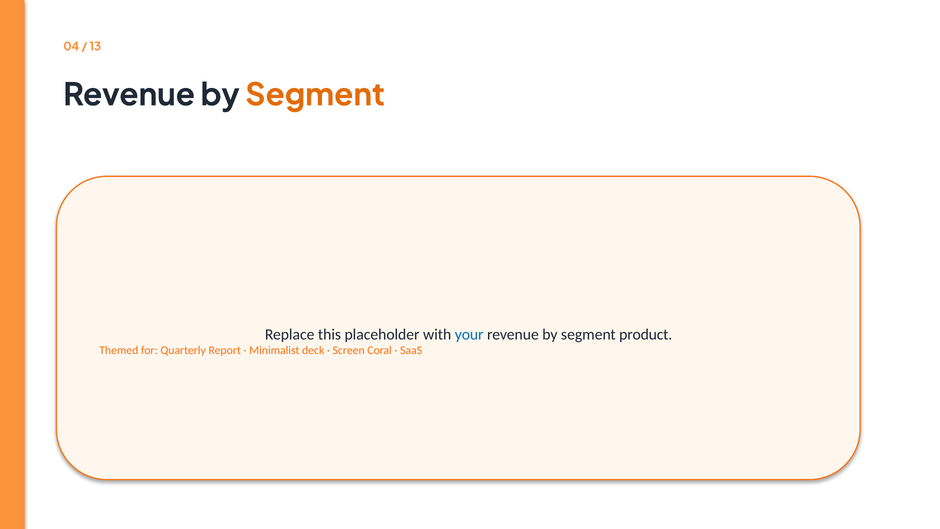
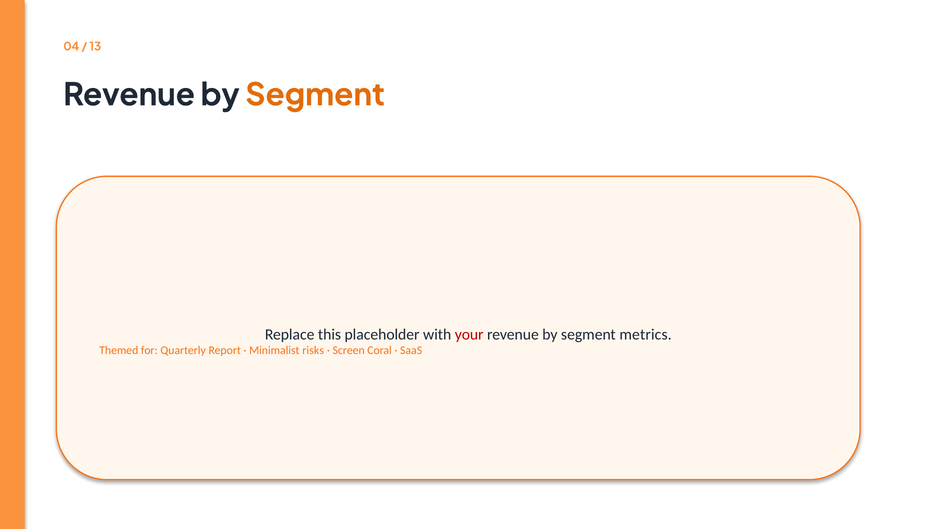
your colour: blue -> red
product: product -> metrics
deck: deck -> risks
